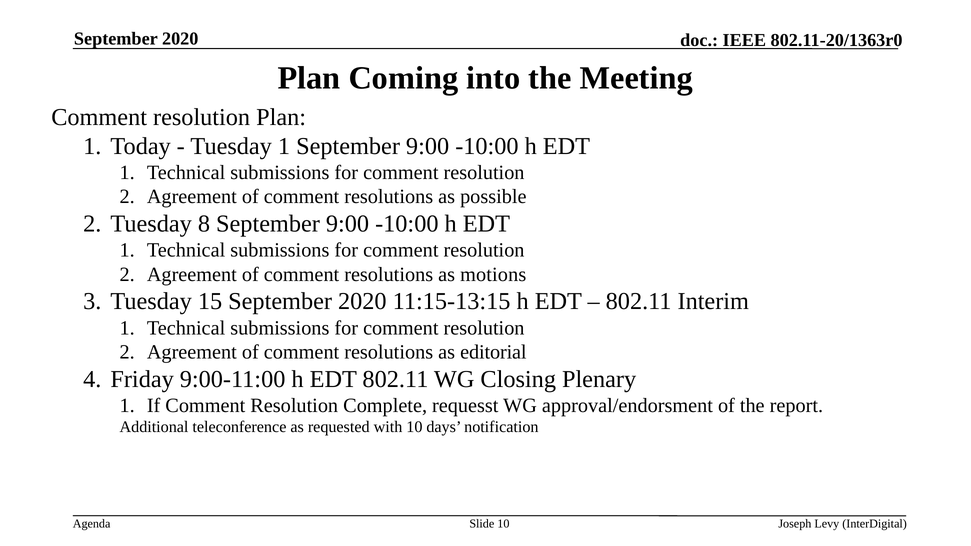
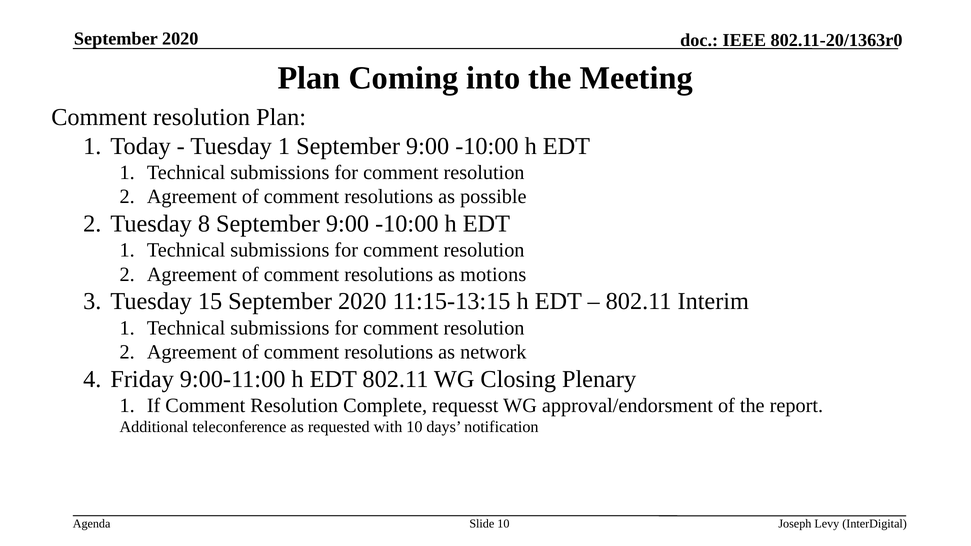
editorial: editorial -> network
